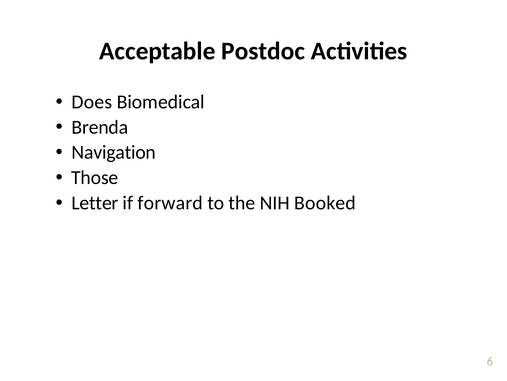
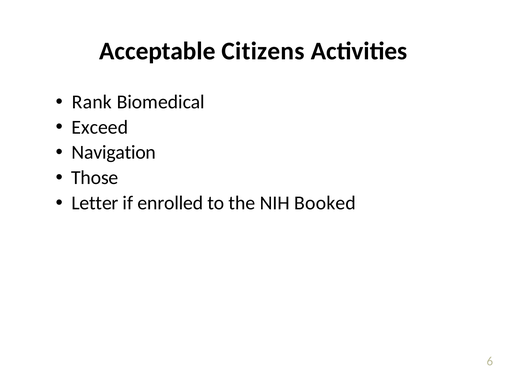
Postdoc: Postdoc -> Citizens
Does: Does -> Rank
Brenda: Brenda -> Exceed
forward: forward -> enrolled
